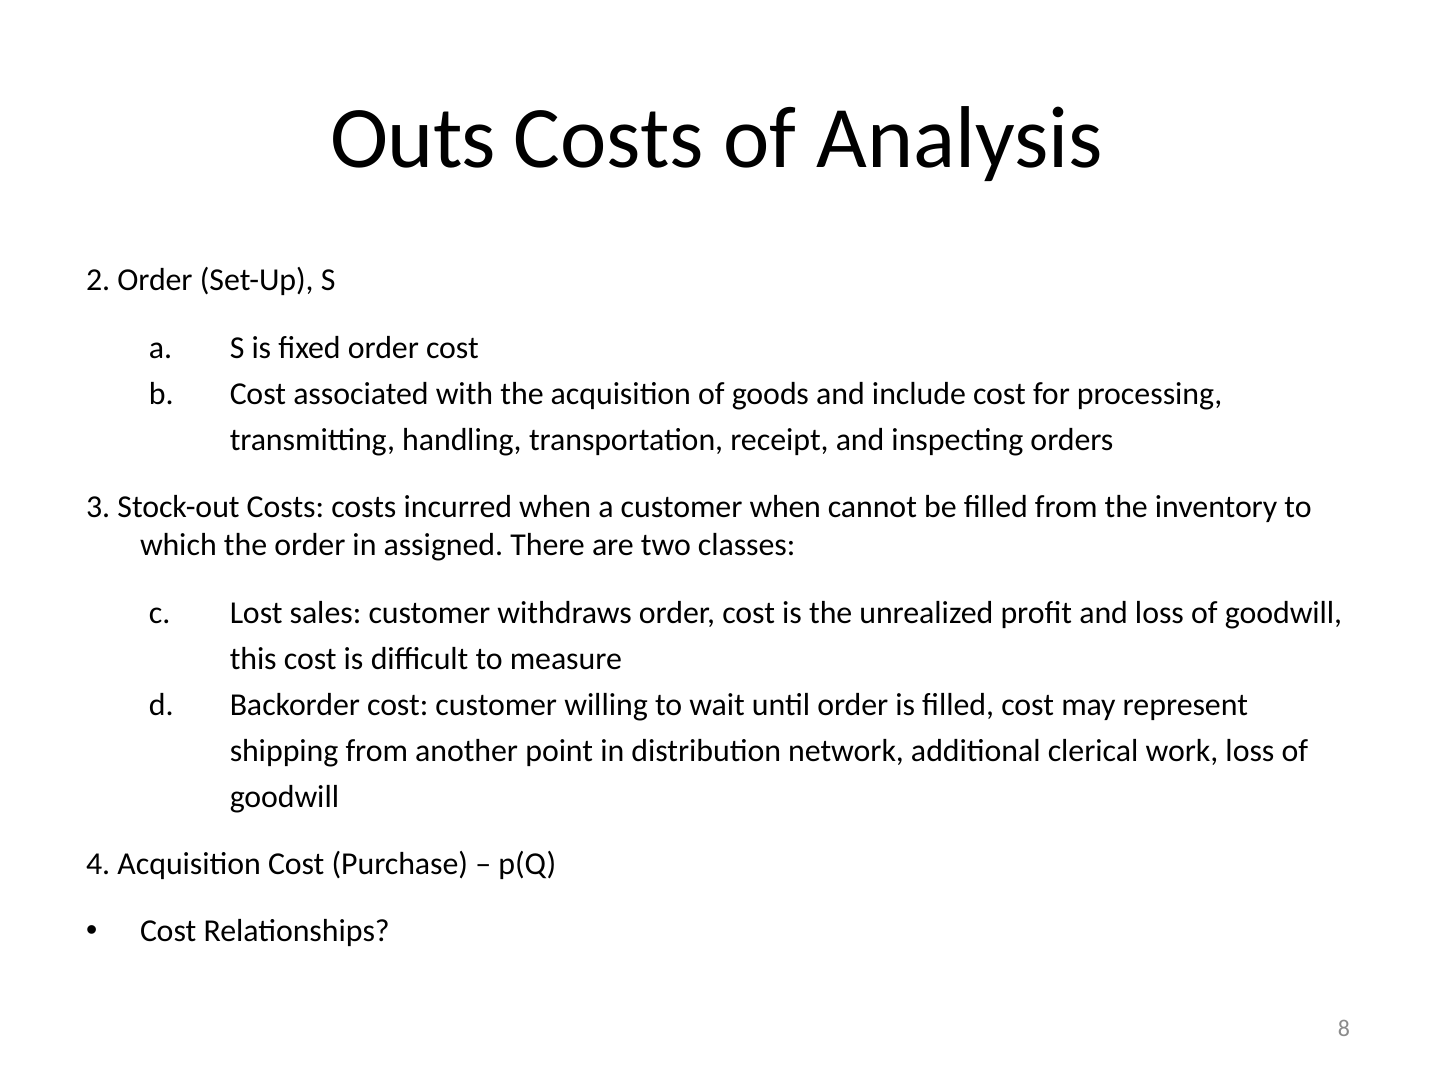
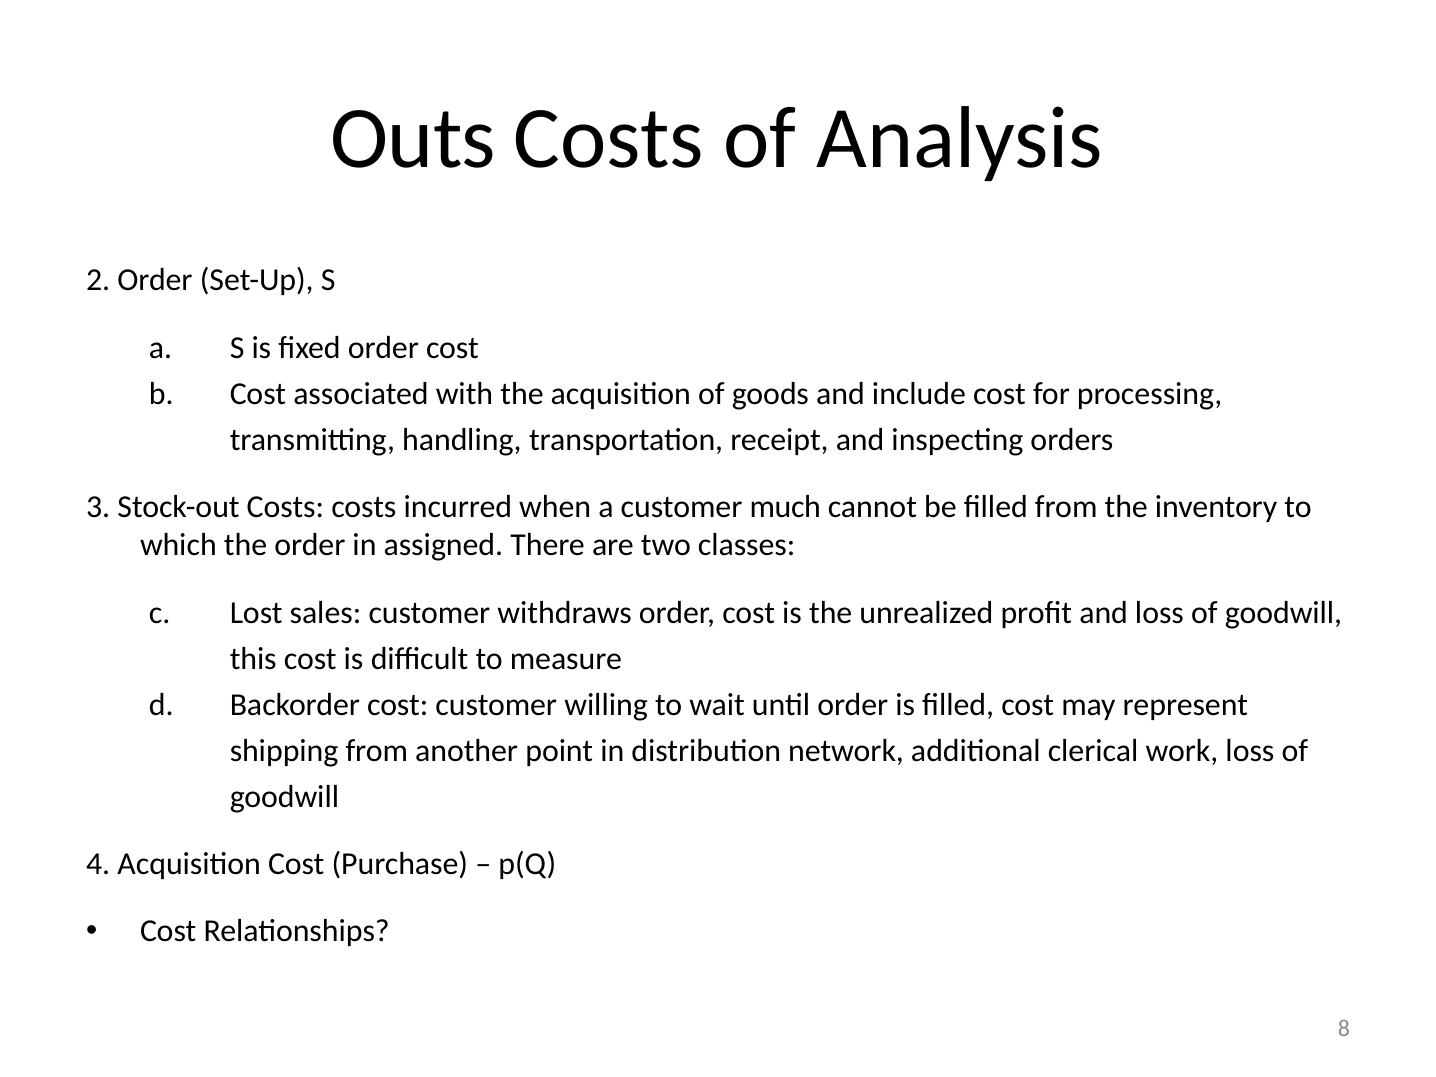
customer when: when -> much
